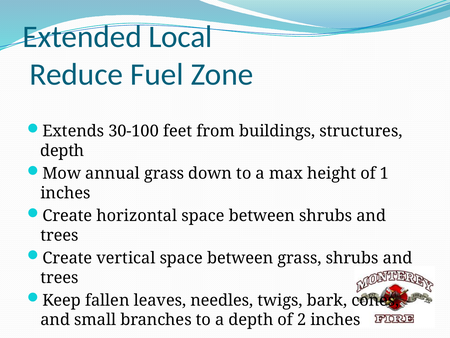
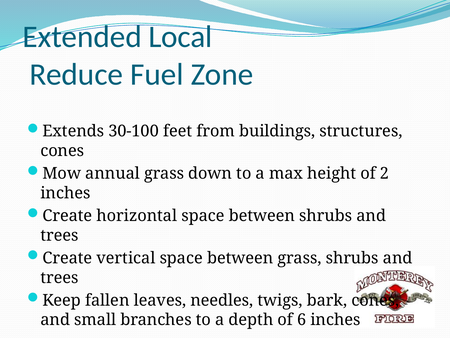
depth at (62, 151): depth -> cones
1: 1 -> 2
2: 2 -> 6
